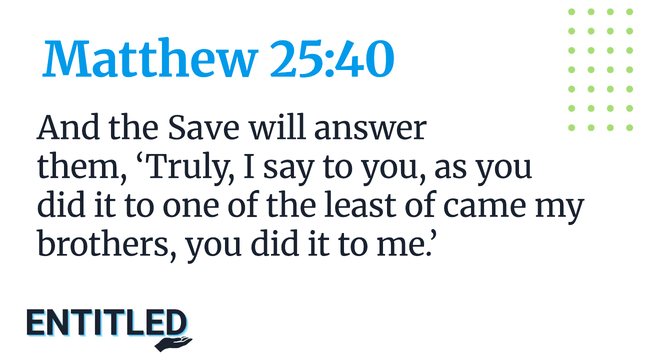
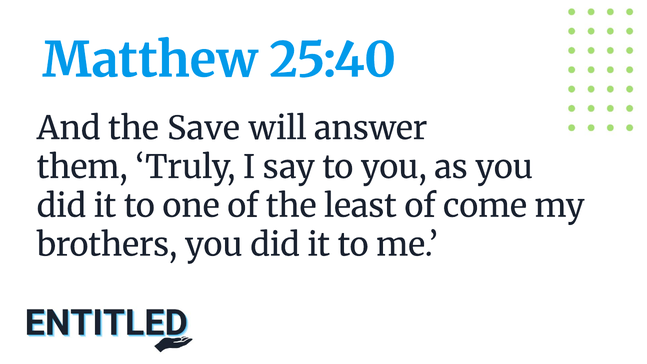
came: came -> come
